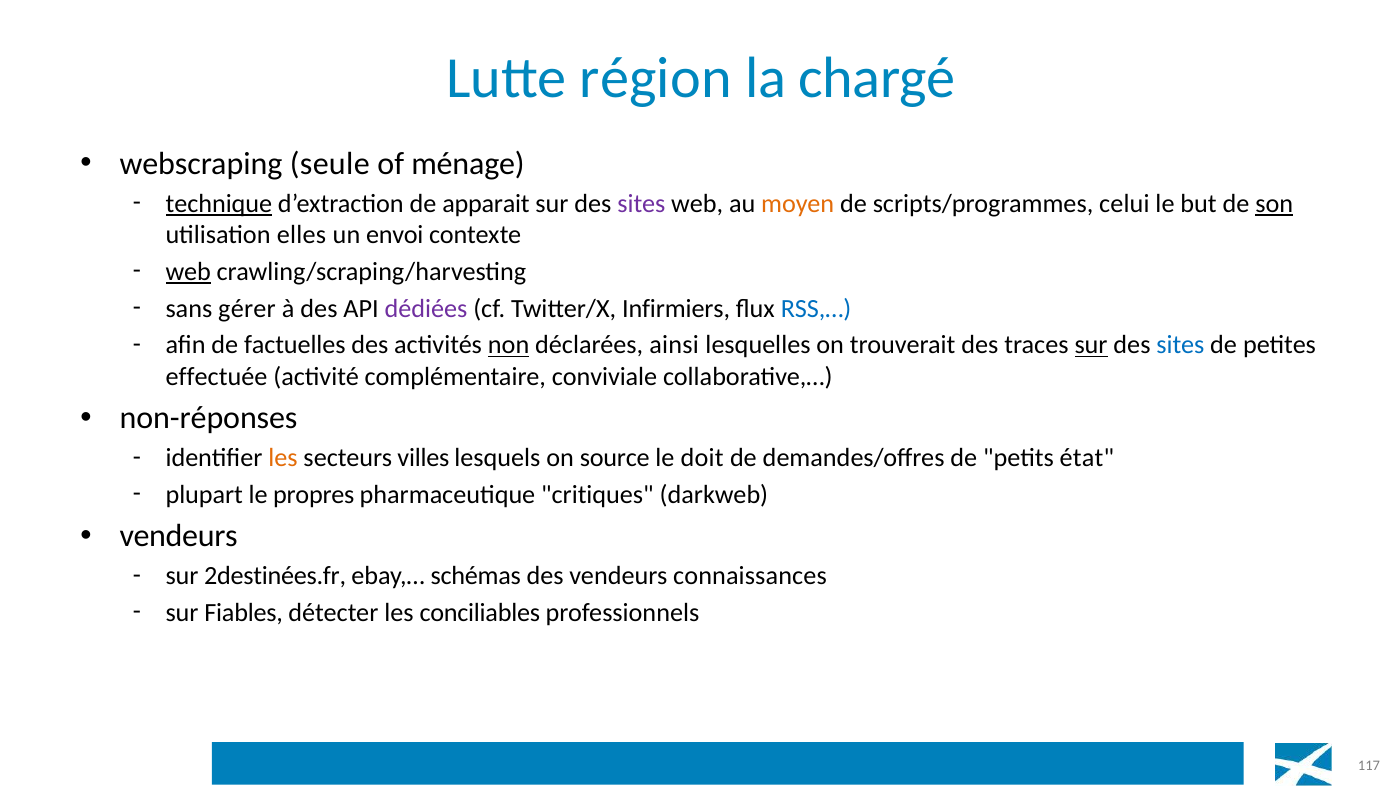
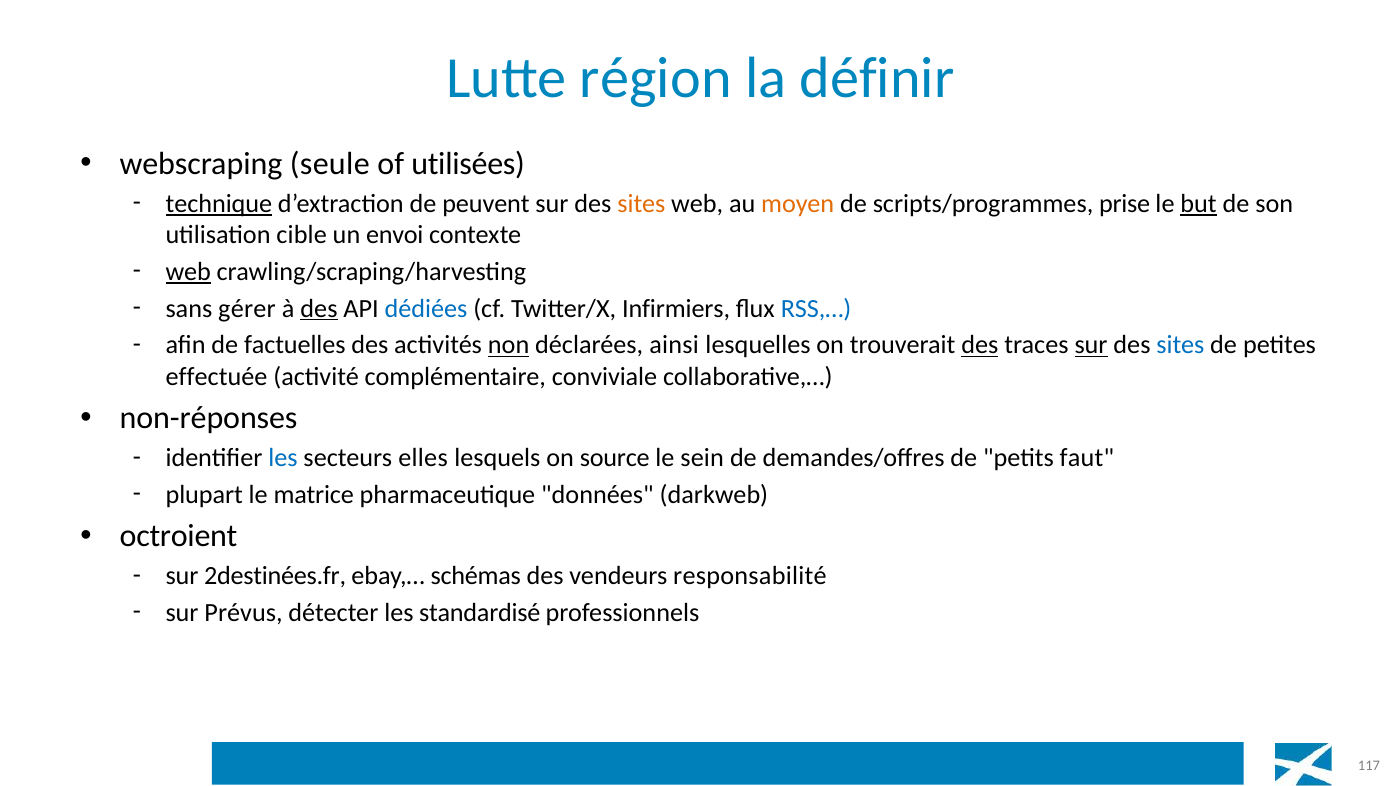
chargé: chargé -> définir
ménage: ménage -> utilisées
apparait: apparait -> peuvent
sites at (641, 204) colour: purple -> orange
celui: celui -> prise
but underline: none -> present
son underline: present -> none
elles: elles -> cible
des at (319, 309) underline: none -> present
dédiées colour: purple -> blue
des at (980, 345) underline: none -> present
les at (283, 458) colour: orange -> blue
villes: villes -> elles
doit: doit -> sein
état: état -> faut
propres: propres -> matrice
critiques: critiques -> données
vendeurs at (179, 537): vendeurs -> octroient
connaissances: connaissances -> responsabilité
Fiables: Fiables -> Prévus
conciliables: conciliables -> standardisé
